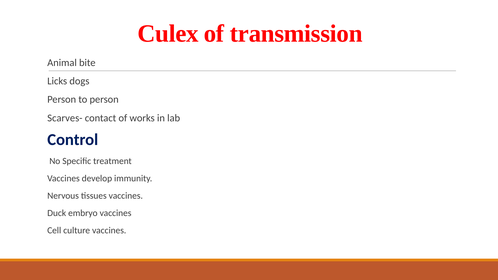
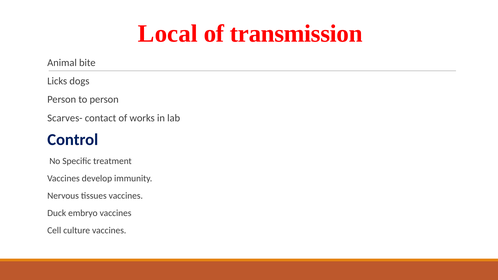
Culex: Culex -> Local
